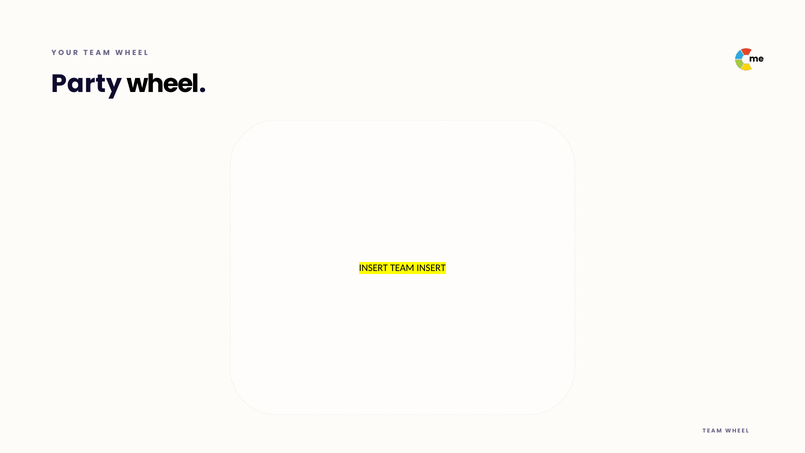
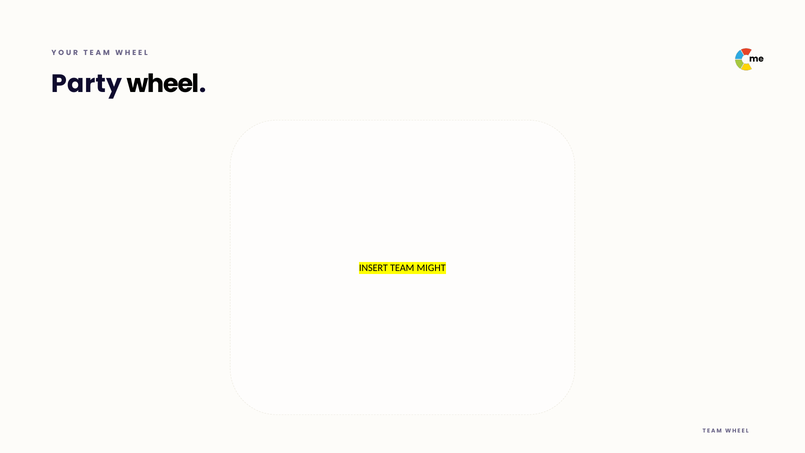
TEAM INSERT: INSERT -> MIGHT
